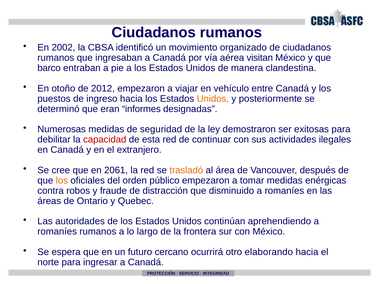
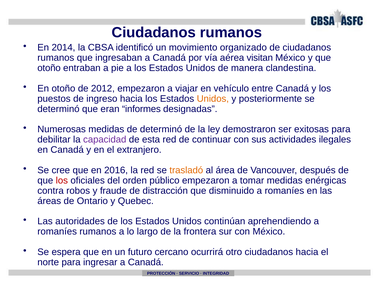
2002: 2002 -> 2014
barco at (49, 68): barco -> otoño
de seguridad: seguridad -> determinó
capacidad colour: red -> purple
2061: 2061 -> 2016
los at (62, 181) colour: orange -> red
otro elaborando: elaborando -> ciudadanos
